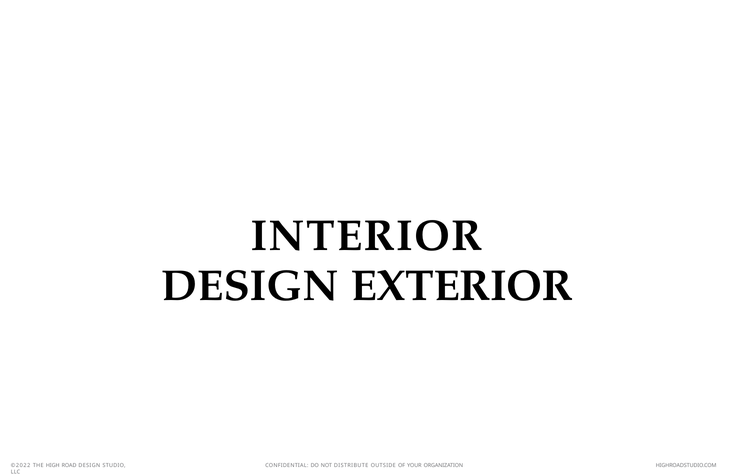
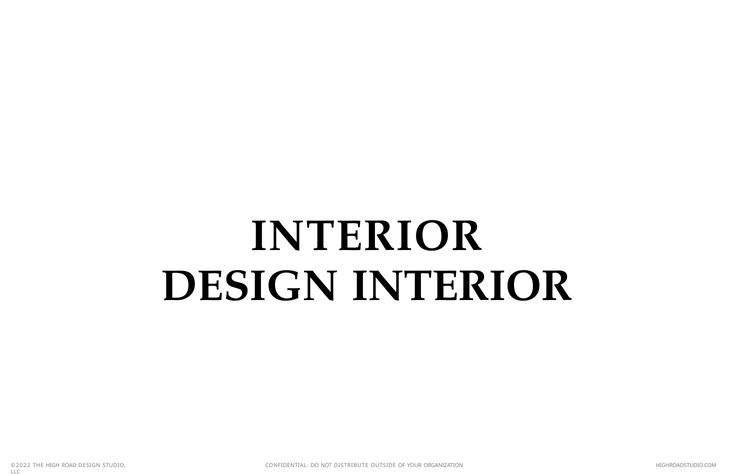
DESIGN EXTERIOR: EXTERIOR -> INTERIOR
